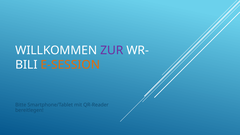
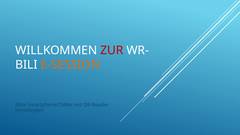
ZUR colour: purple -> red
